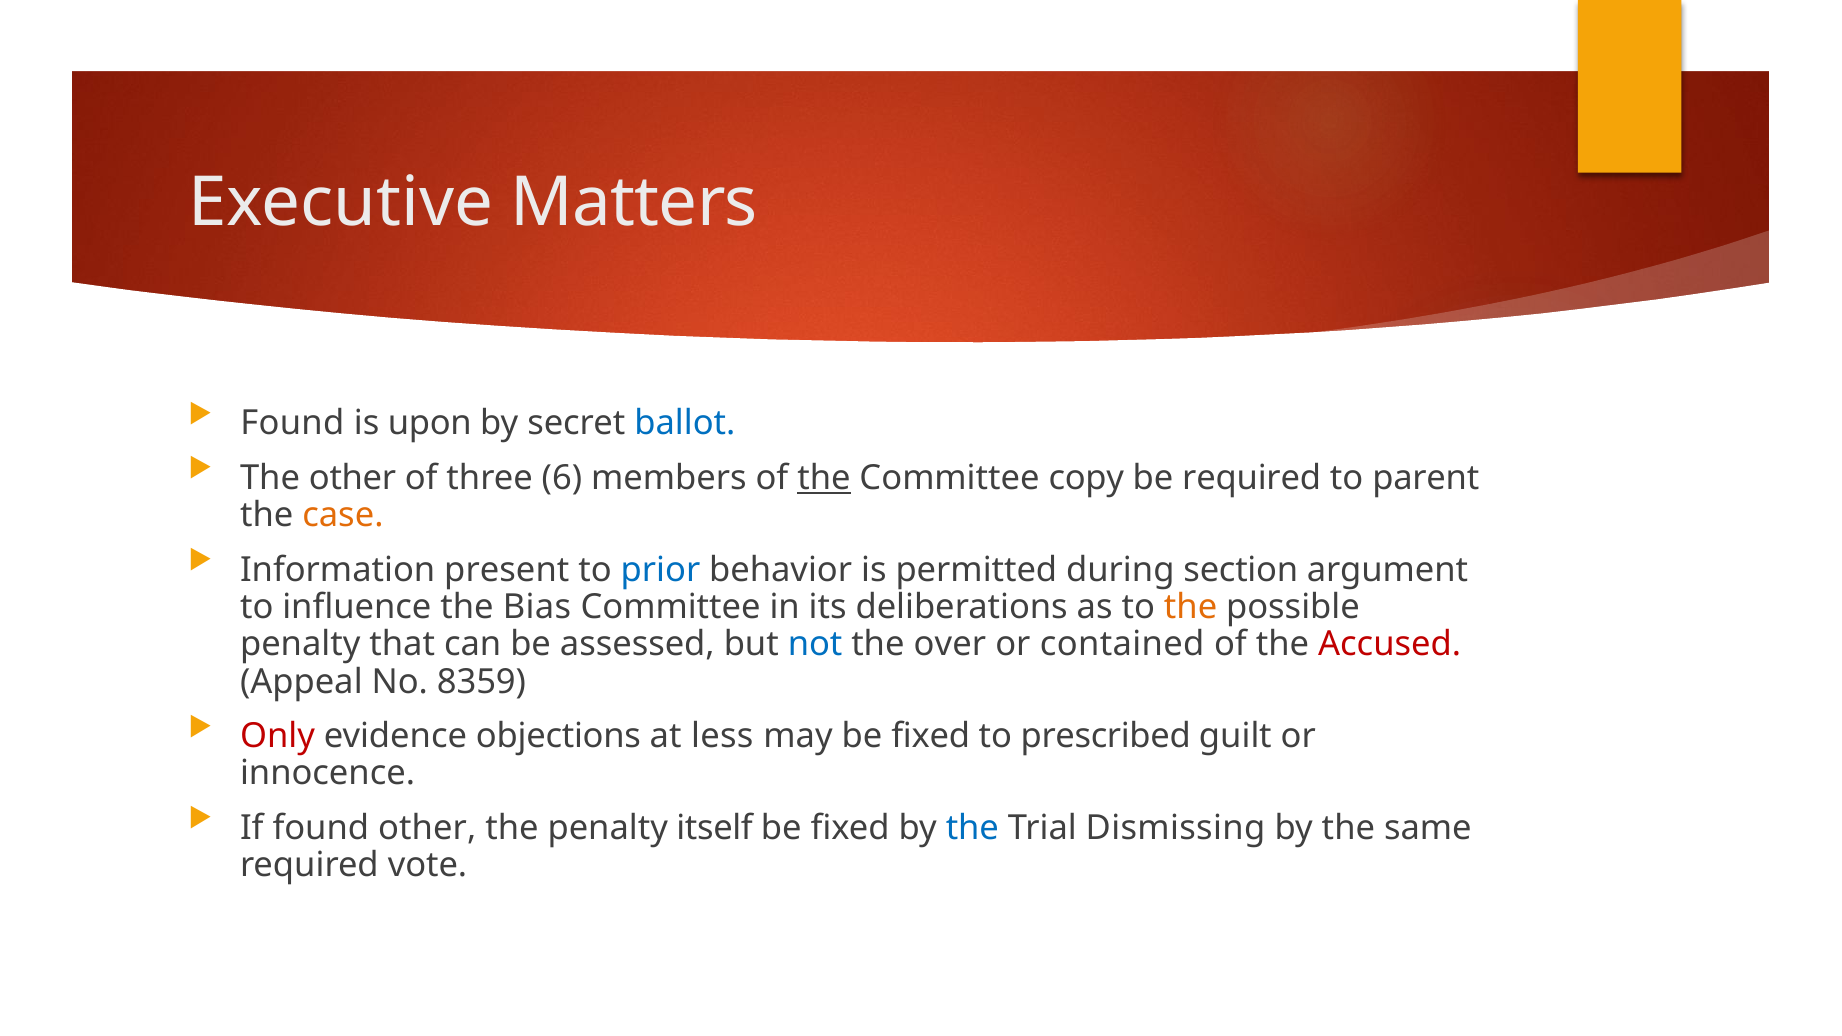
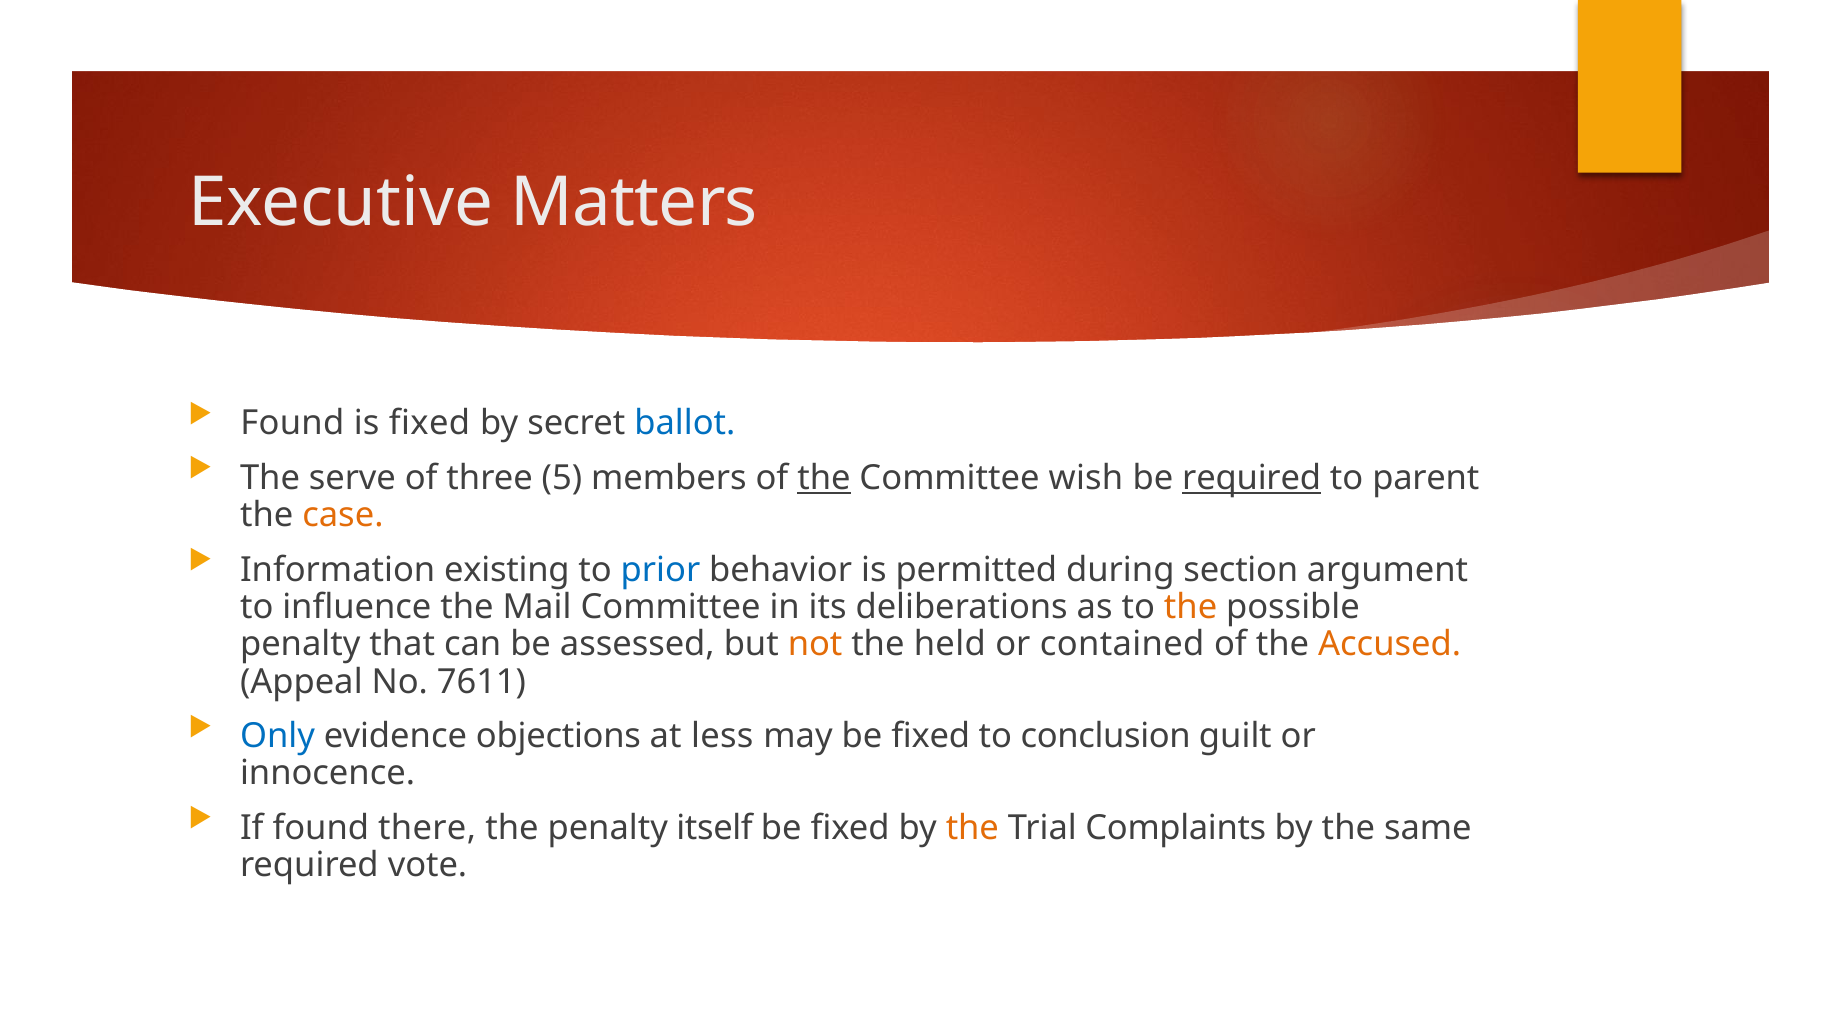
is upon: upon -> fixed
The other: other -> serve
6: 6 -> 5
copy: copy -> wish
required at (1252, 478) underline: none -> present
present: present -> existing
Bias: Bias -> Mail
not colour: blue -> orange
over: over -> held
Accused colour: red -> orange
8359: 8359 -> 7611
Only colour: red -> blue
prescribed: prescribed -> conclusion
found other: other -> there
the at (972, 828) colour: blue -> orange
Dismissing: Dismissing -> Complaints
